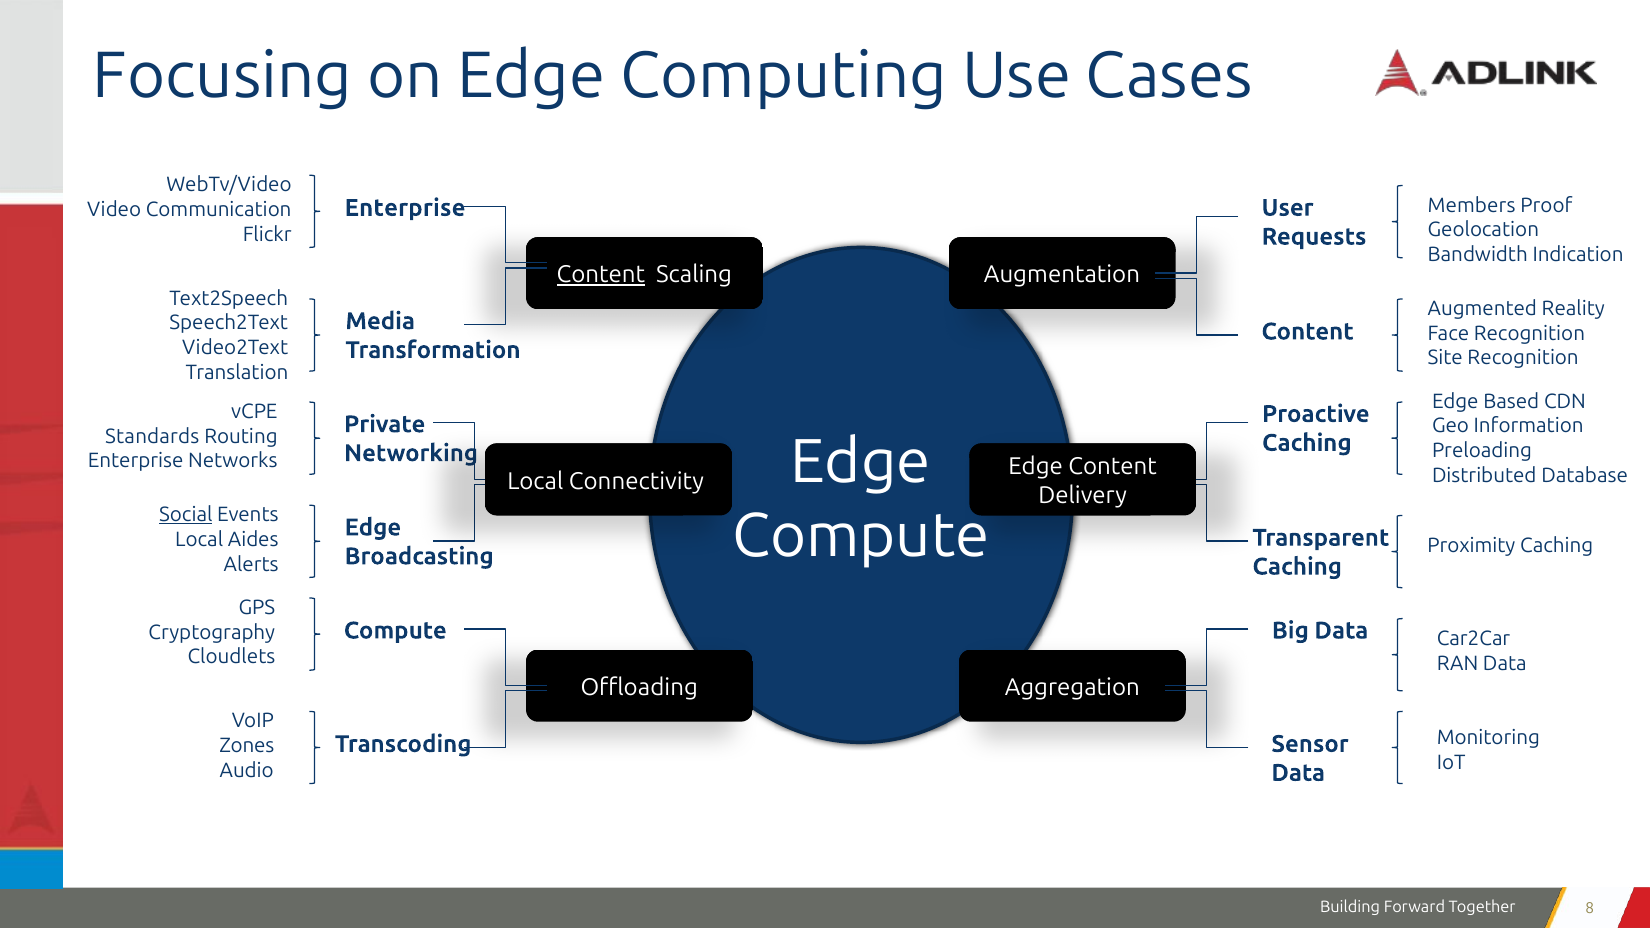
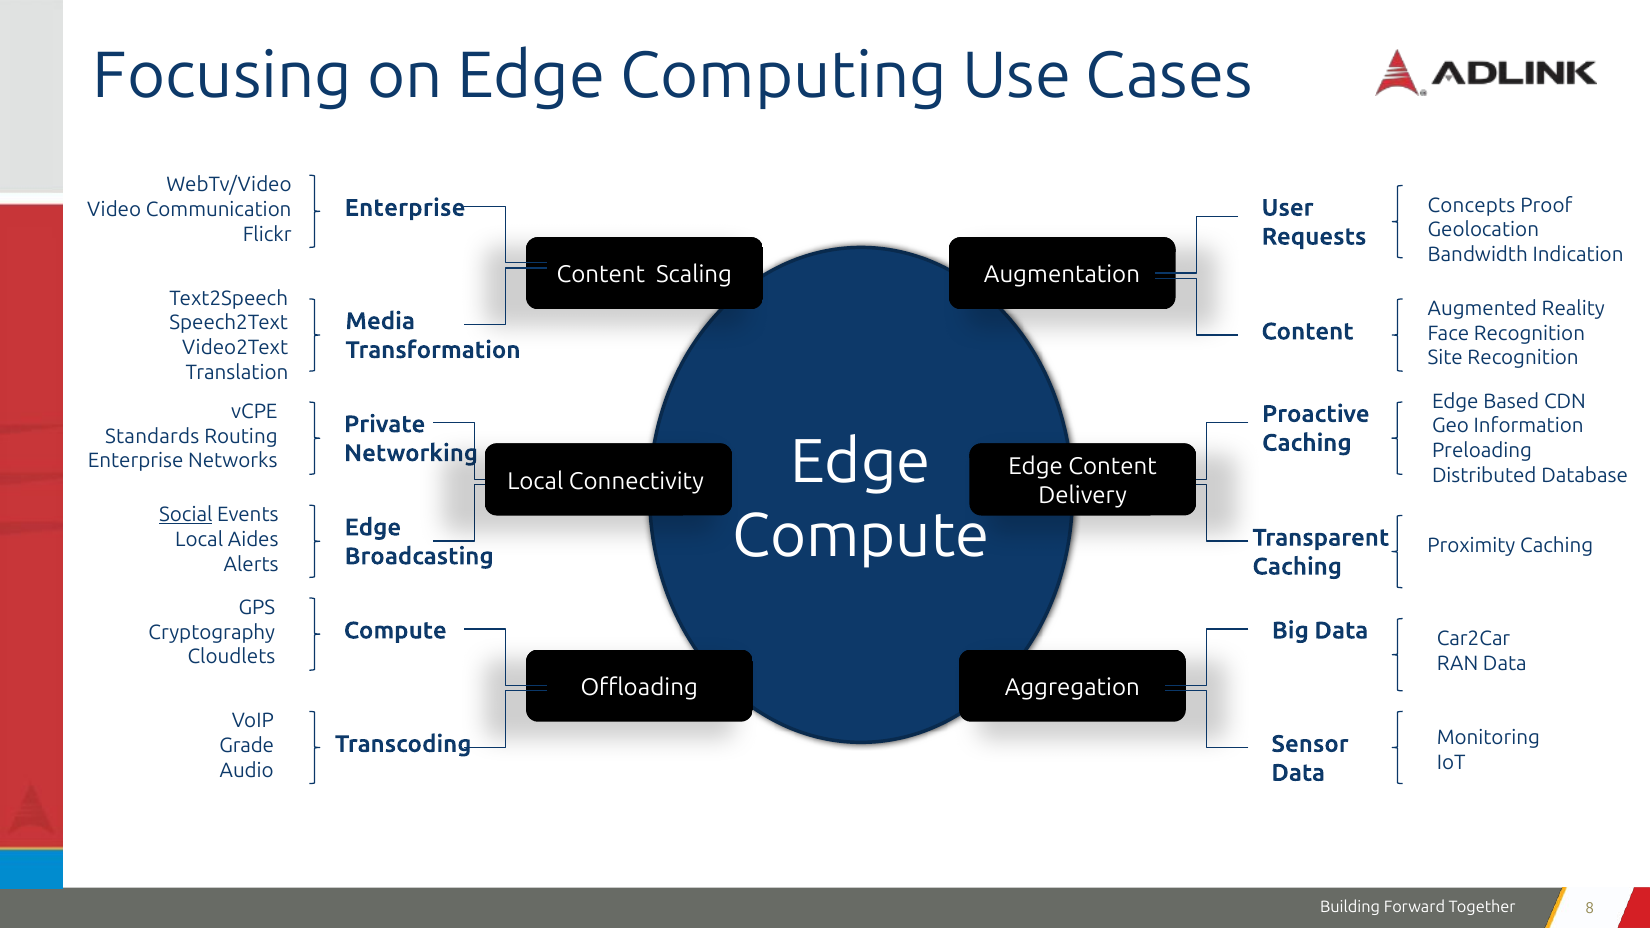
Members: Members -> Concepts
Content at (601, 275) underline: present -> none
Zones: Zones -> Grade
